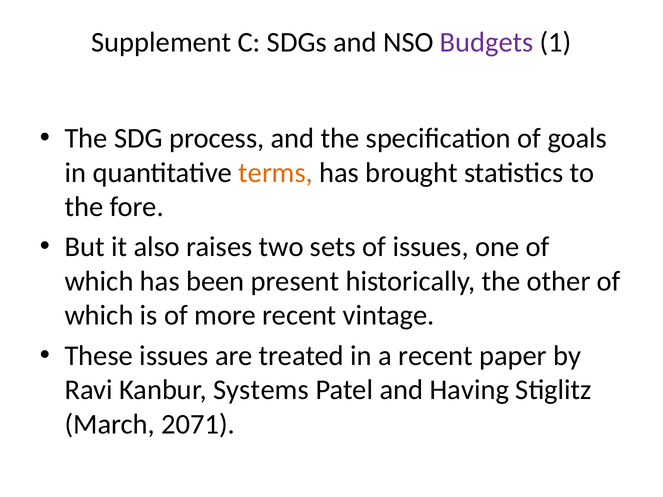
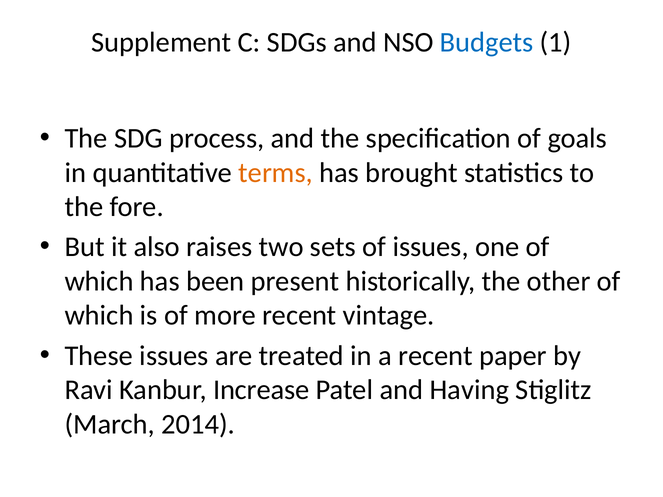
Budgets colour: purple -> blue
Systems: Systems -> Increase
2071: 2071 -> 2014
